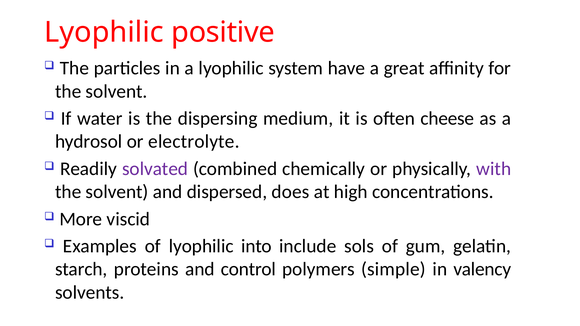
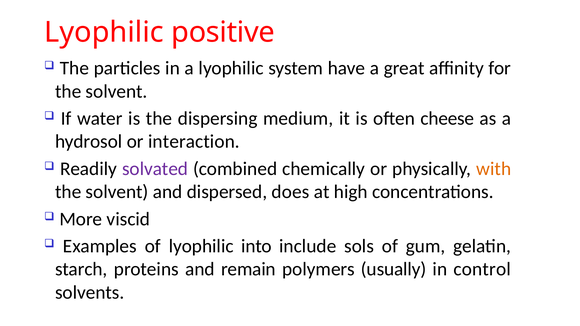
electrolyte: electrolyte -> interaction
with colour: purple -> orange
control: control -> remain
simple: simple -> usually
valency: valency -> control
